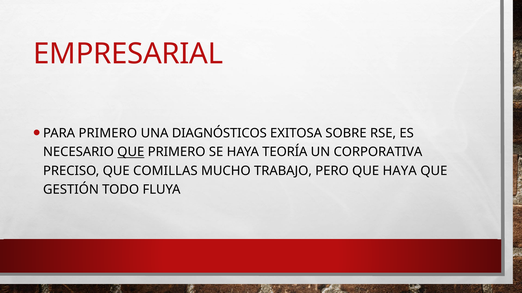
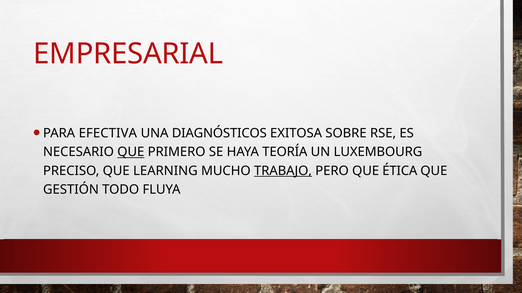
PARA PRIMERO: PRIMERO -> EFECTIVA
CORPORATIVA: CORPORATIVA -> LUXEMBOURG
COMILLAS: COMILLAS -> LEARNING
TRABAJO underline: none -> present
QUE HAYA: HAYA -> ÉTICA
